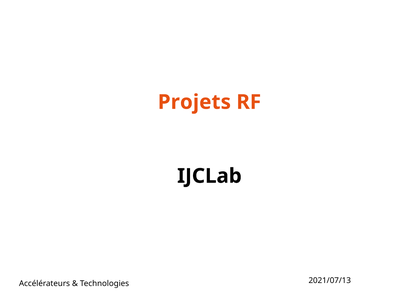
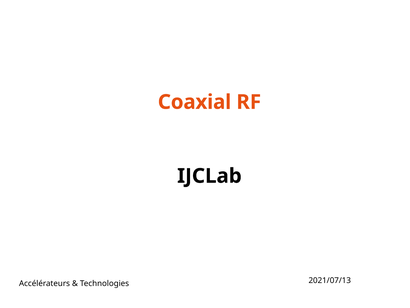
Projets: Projets -> Coaxial
